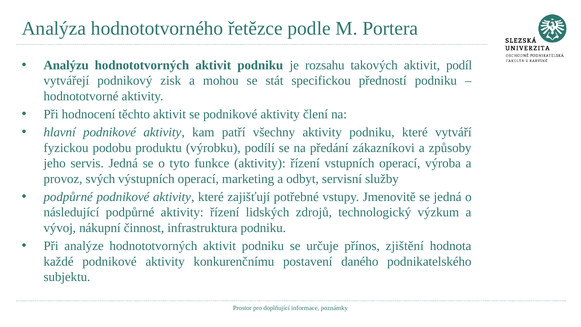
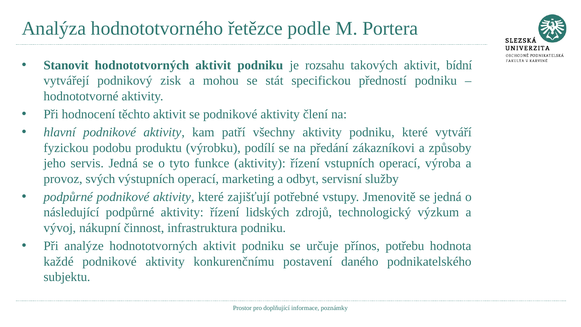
Analýzu: Analýzu -> Stanovit
podíl: podíl -> bídní
zjištění: zjištění -> potřebu
